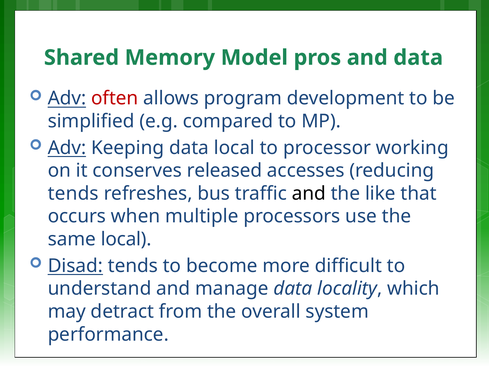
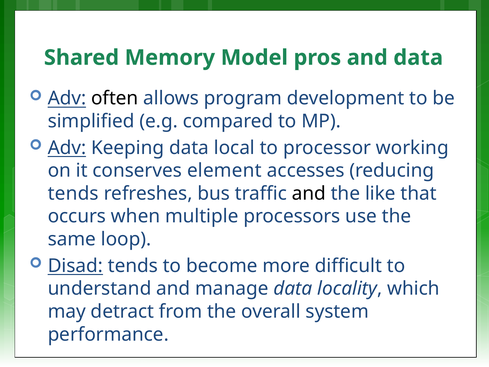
often colour: red -> black
released: released -> element
same local: local -> loop
